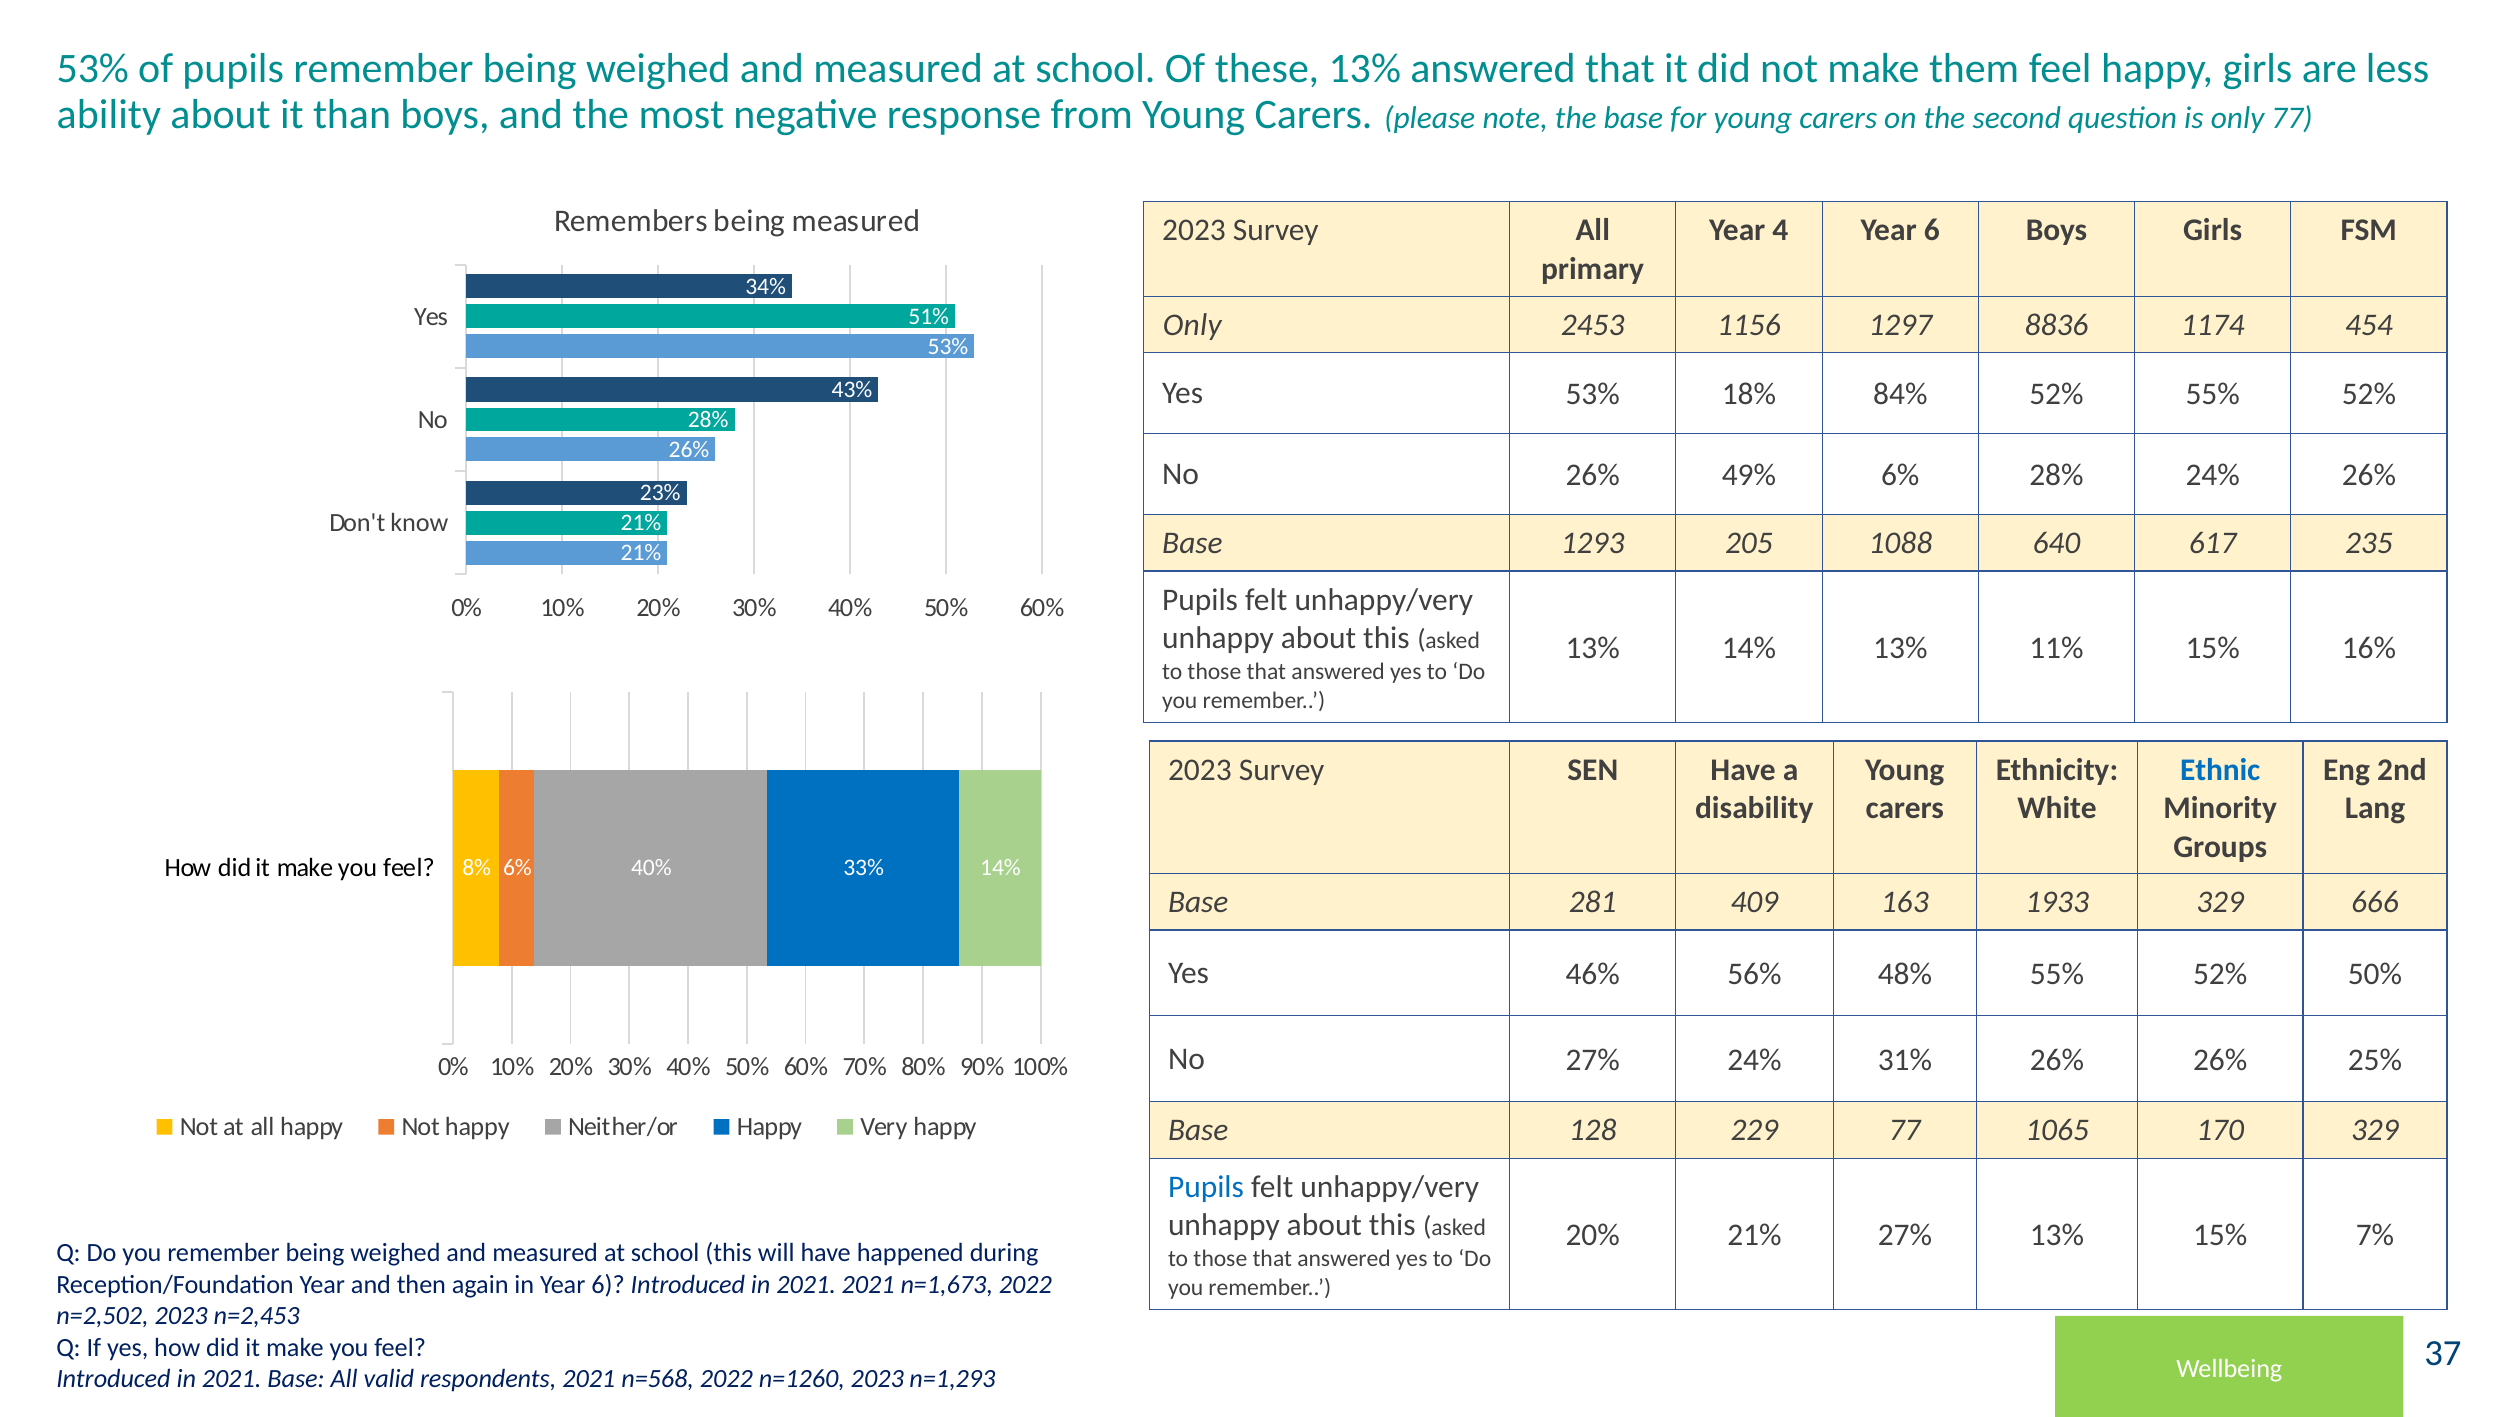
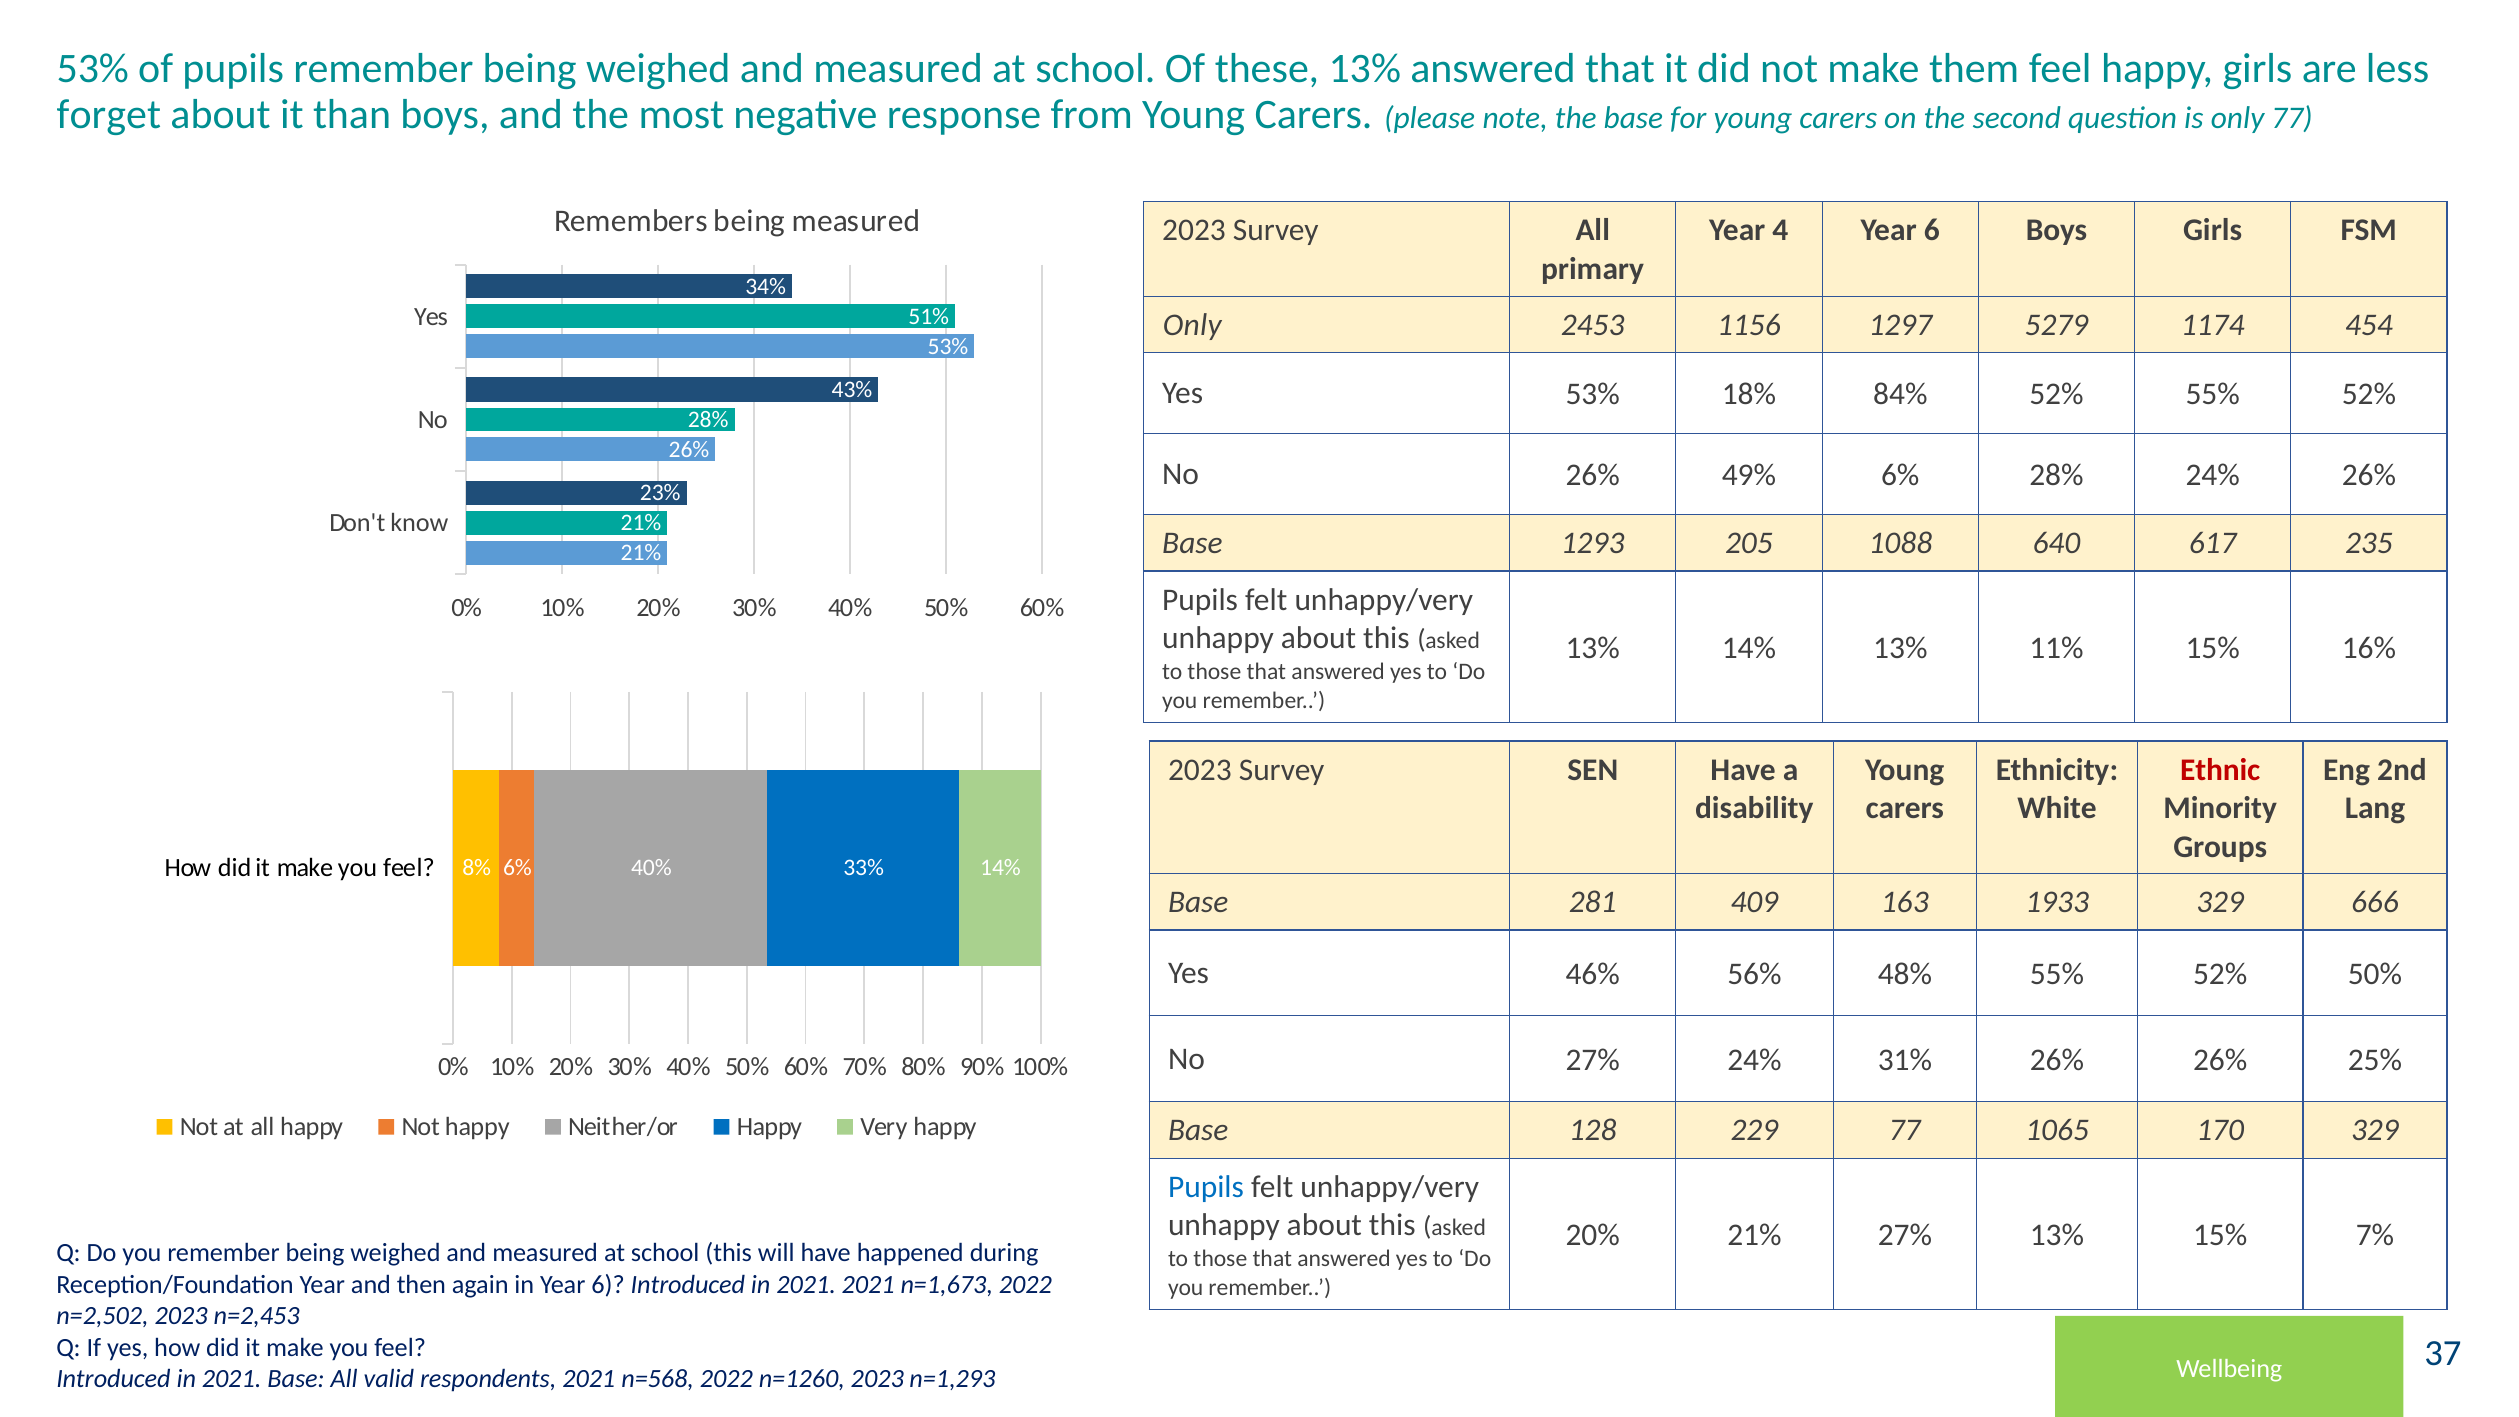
ability: ability -> forget
8836: 8836 -> 5279
Ethnic colour: blue -> red
